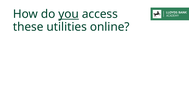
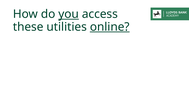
online underline: none -> present
